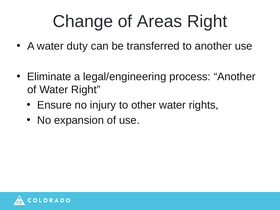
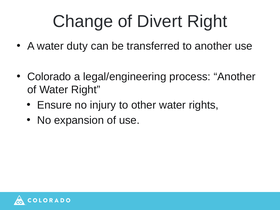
Areas: Areas -> Divert
Eliminate: Eliminate -> Colorado
